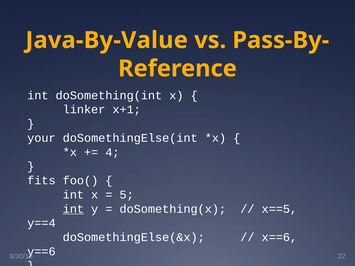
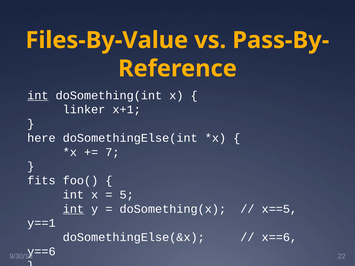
Java-By-Value: Java-By-Value -> Files-By-Value
int at (38, 95) underline: none -> present
your: your -> here
4: 4 -> 7
y==4: y==4 -> y==1
